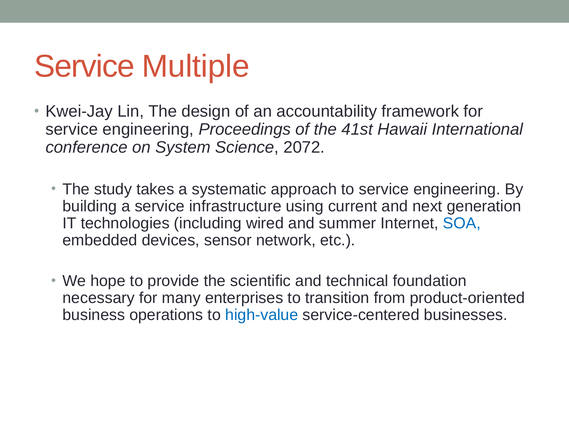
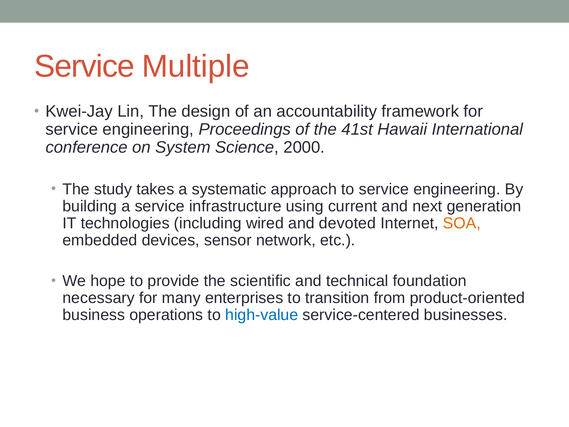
2072: 2072 -> 2000
summer: summer -> devoted
SOA colour: blue -> orange
